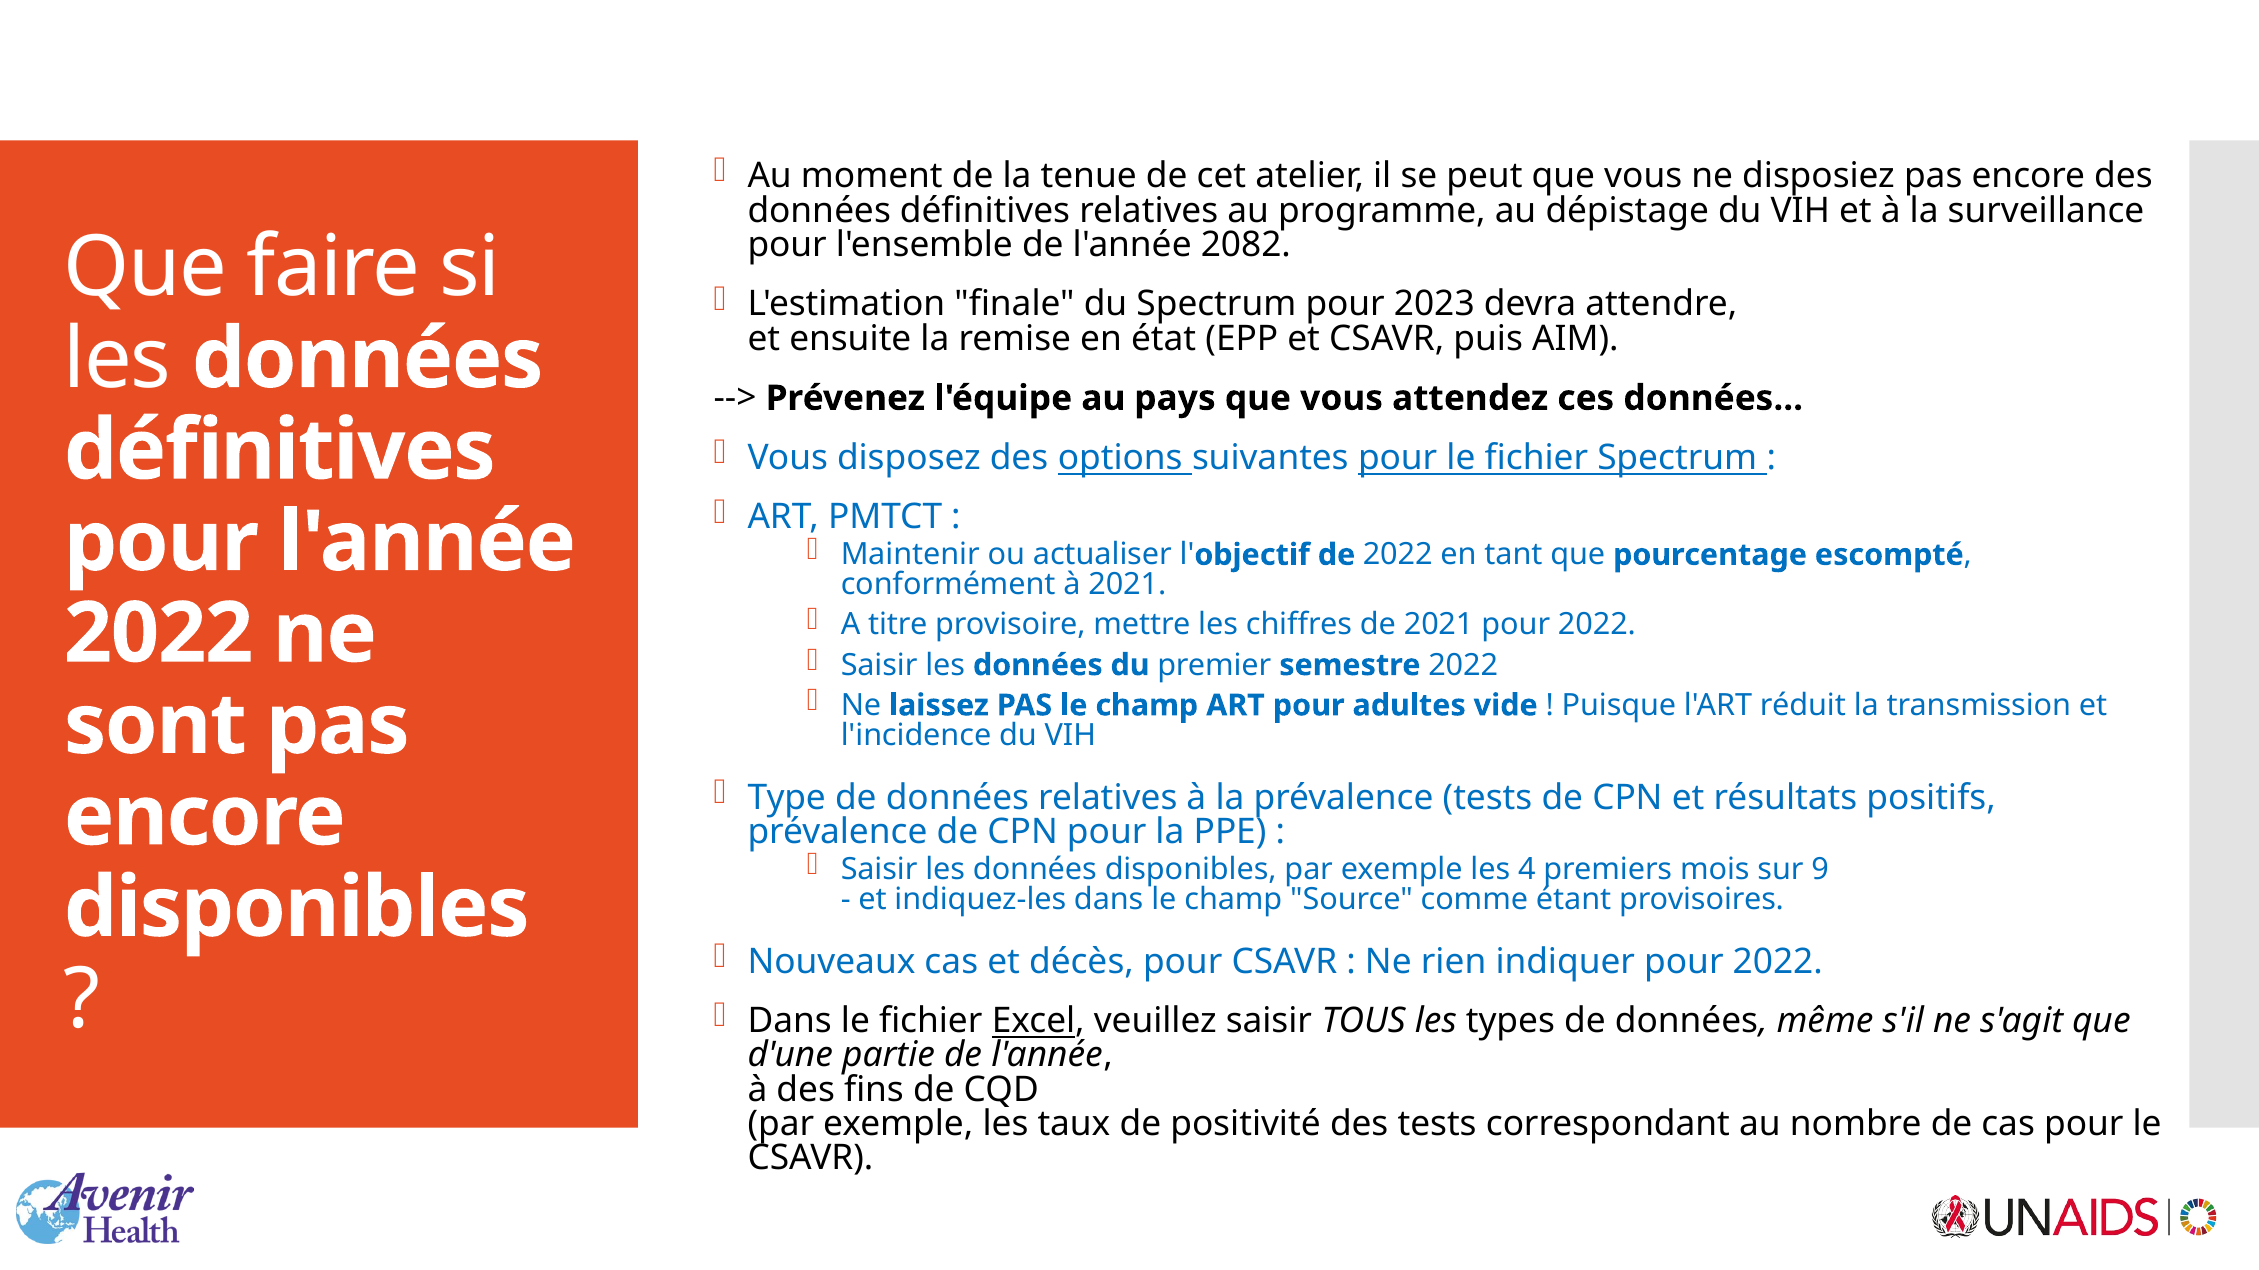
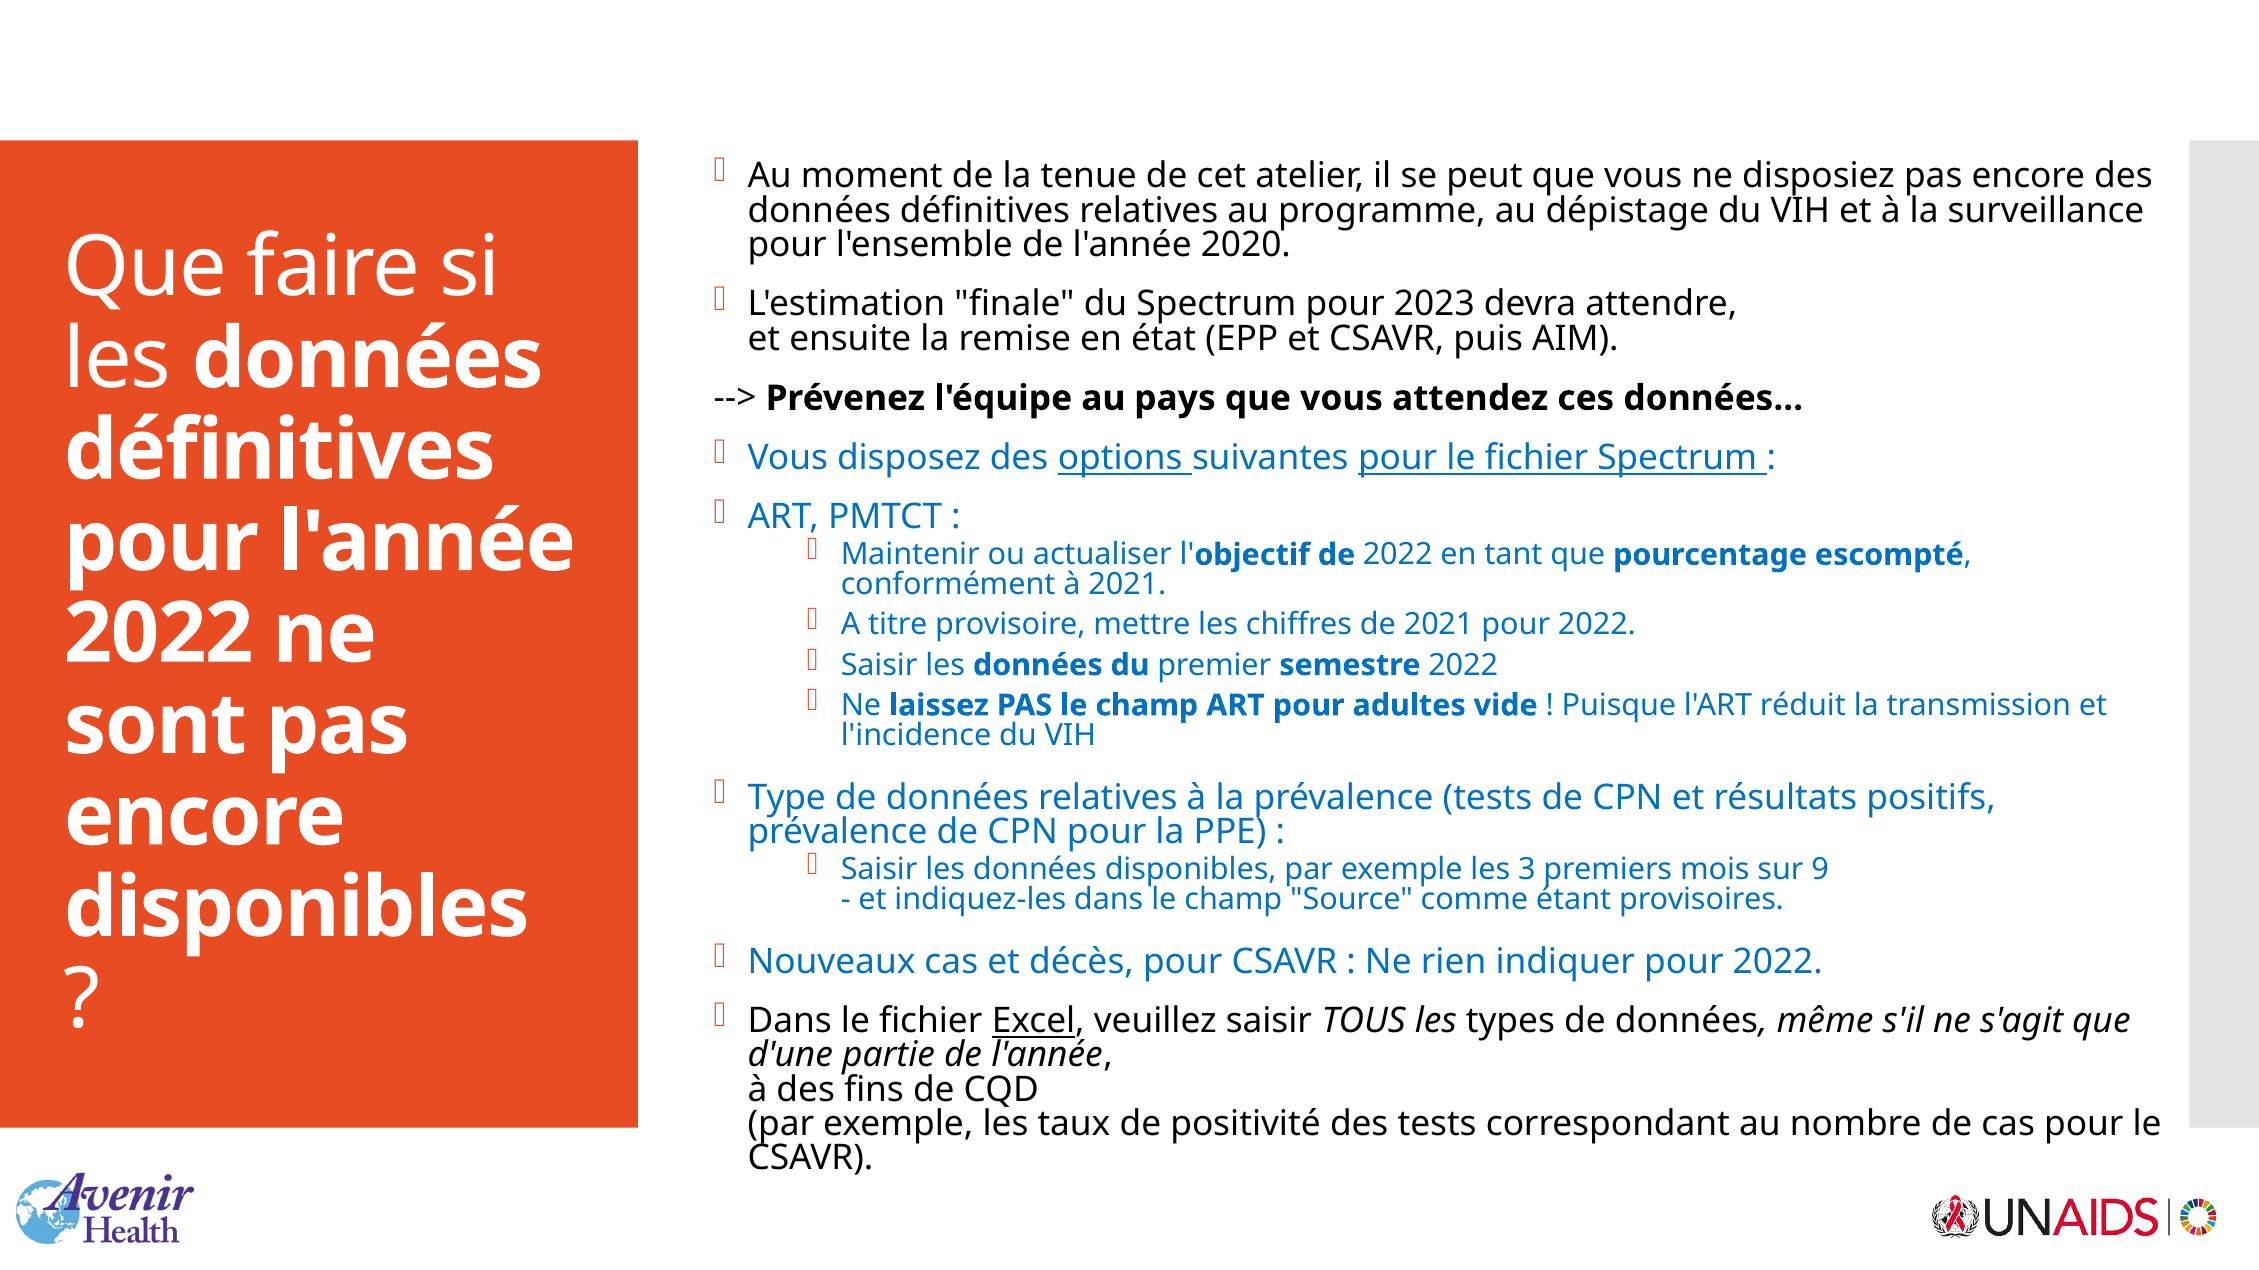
2082: 2082 -> 2020
4: 4 -> 3
